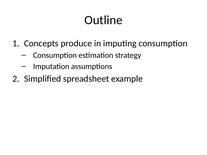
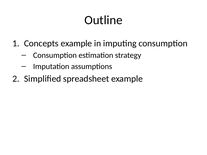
Concepts produce: produce -> example
